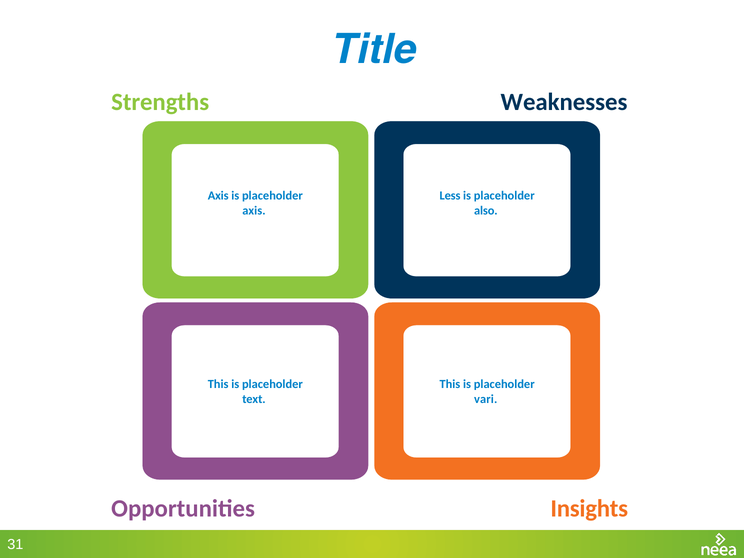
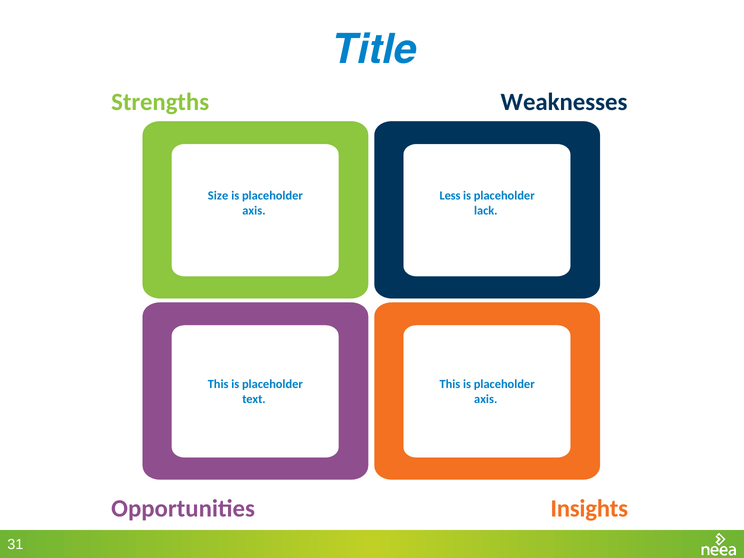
Axis at (218, 196): Axis -> Size
also: also -> lack
vari at (486, 399): vari -> axis
